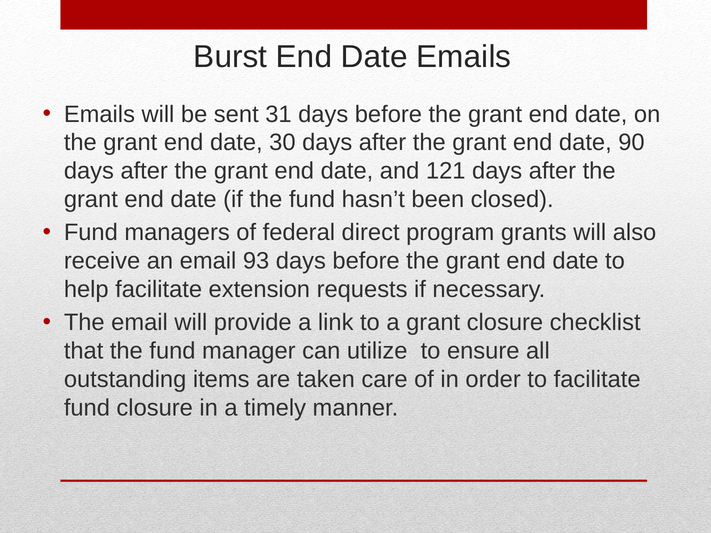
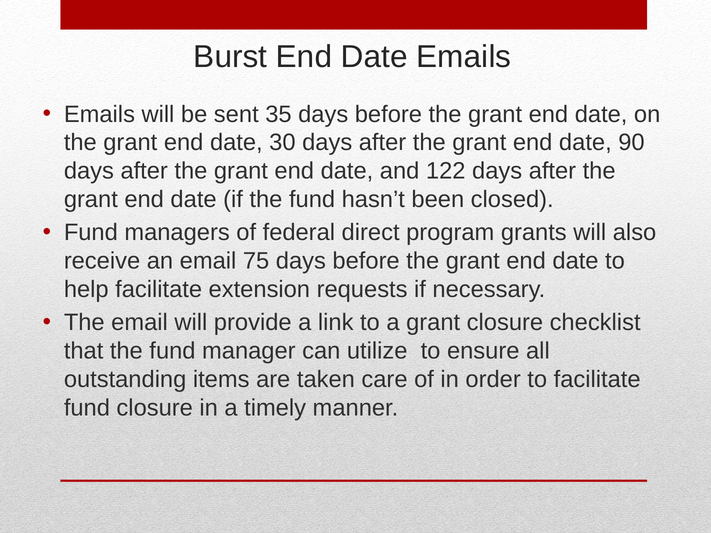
31: 31 -> 35
121: 121 -> 122
93: 93 -> 75
